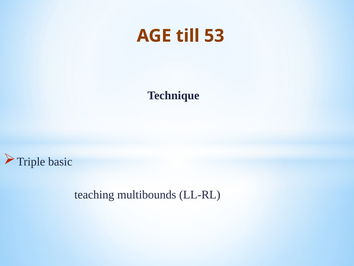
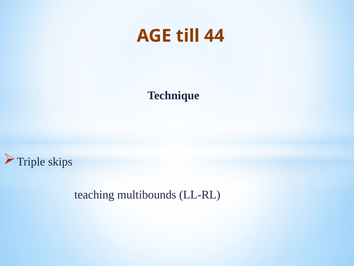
53: 53 -> 44
basic: basic -> skips
